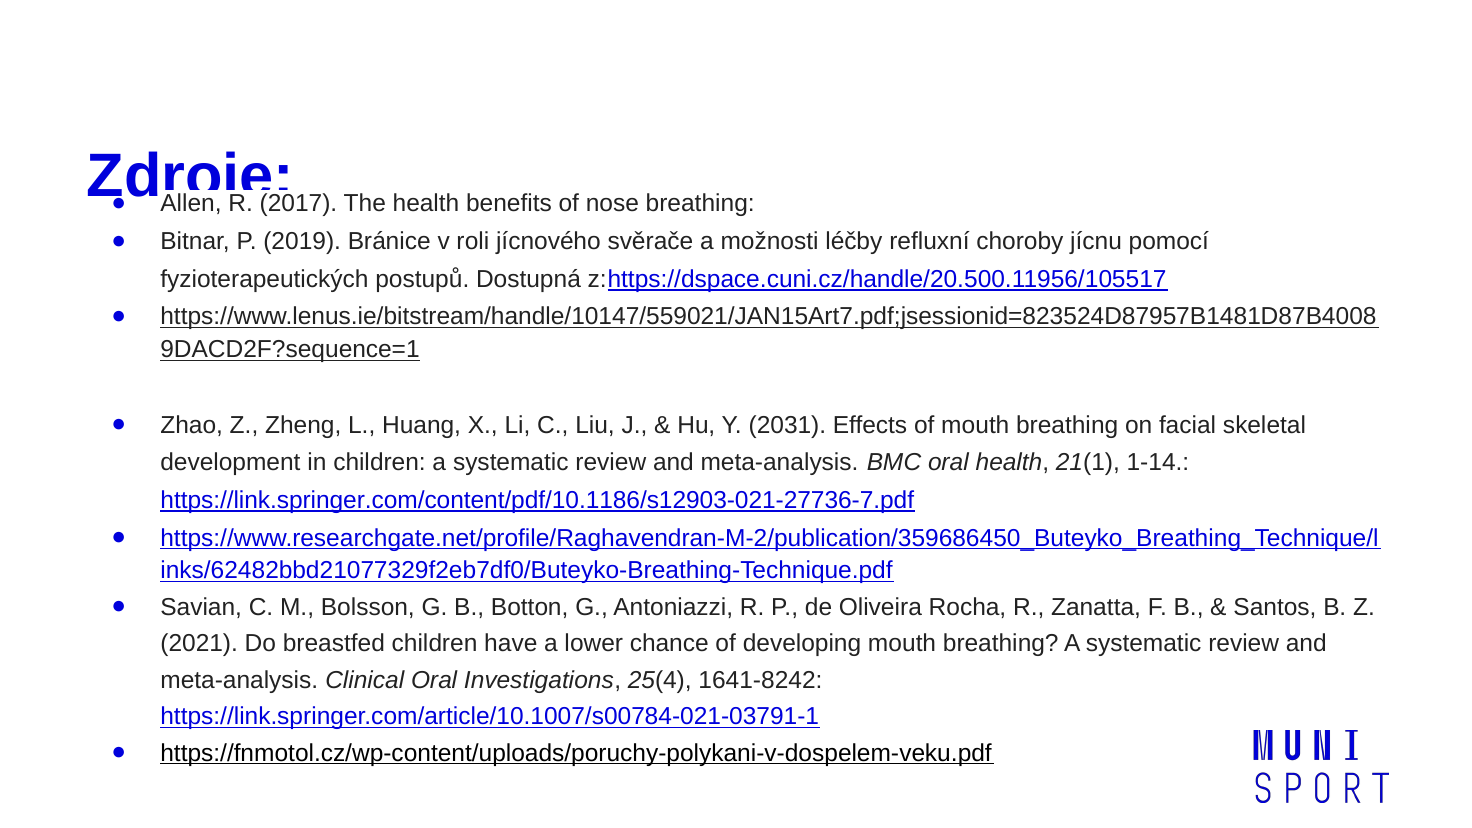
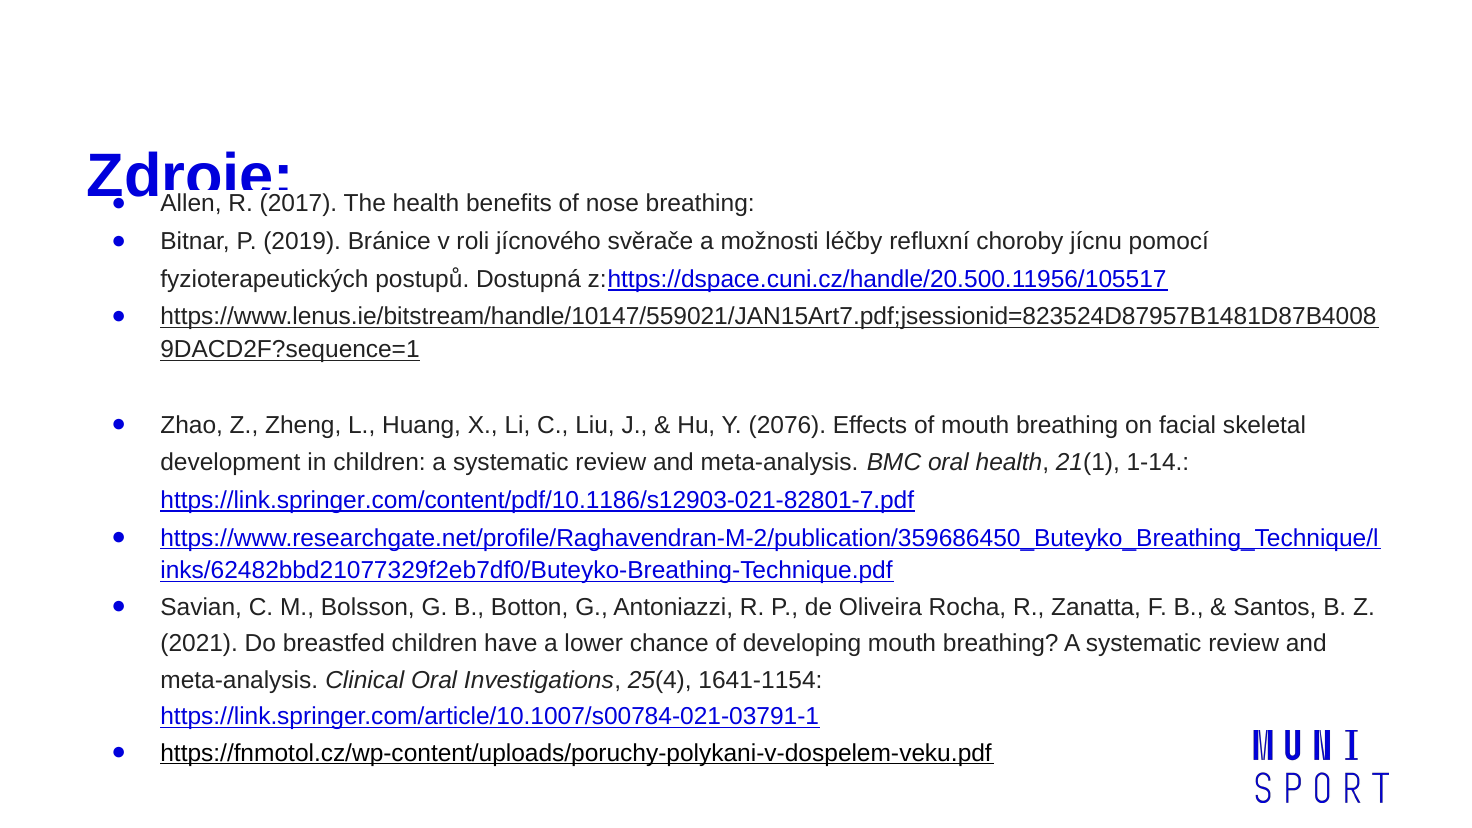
2031: 2031 -> 2076
https://link.springer.com/content/pdf/10.1186/s12903-021-27736-7.pdf: https://link.springer.com/content/pdf/10.1186/s12903-021-27736-7.pdf -> https://link.springer.com/content/pdf/10.1186/s12903-021-82801-7.pdf
1641-8242: 1641-8242 -> 1641-1154
